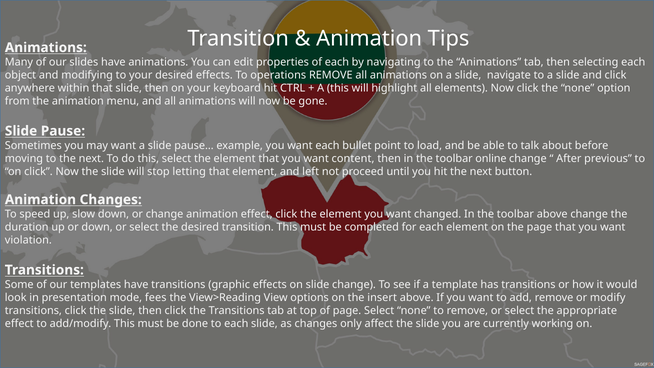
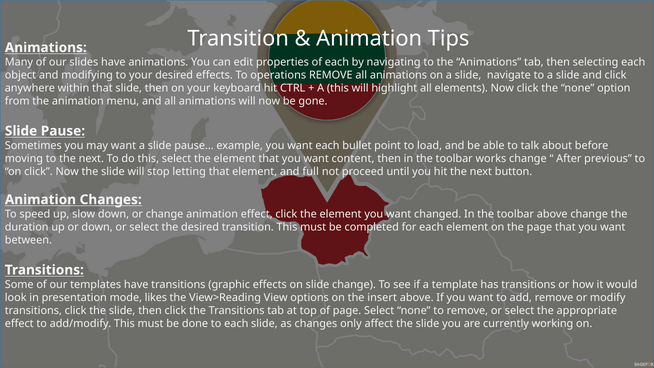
online: online -> works
left: left -> full
violation: violation -> between
fees: fees -> likes
